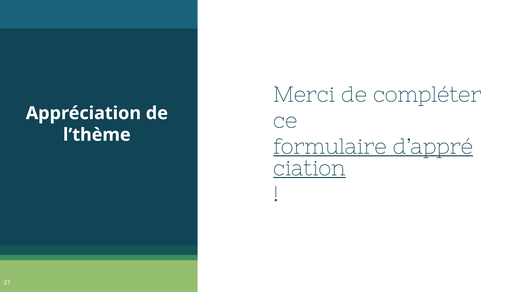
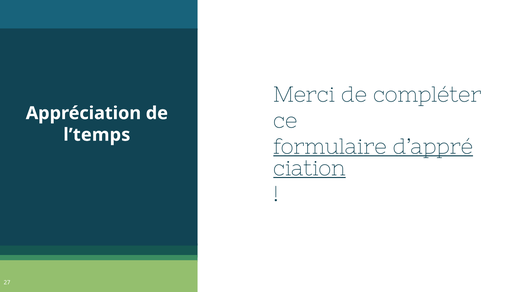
l’thème: l’thème -> l’temps
